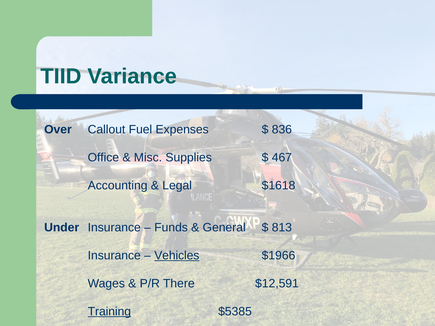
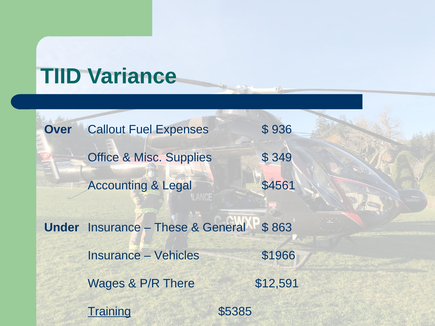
836: 836 -> 936
467: 467 -> 349
$1618: $1618 -> $4561
Funds: Funds -> These
813: 813 -> 863
Vehicles underline: present -> none
